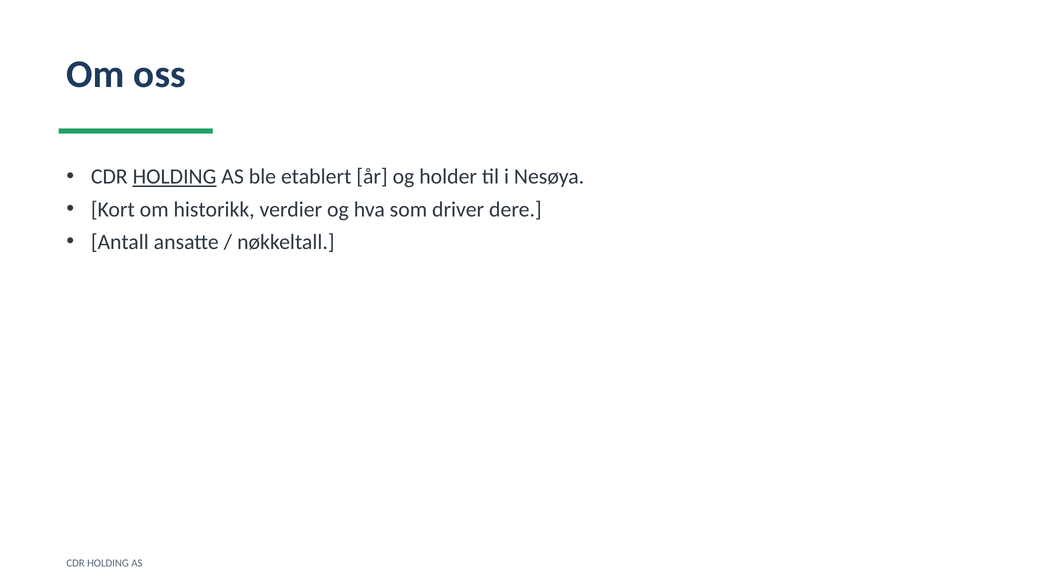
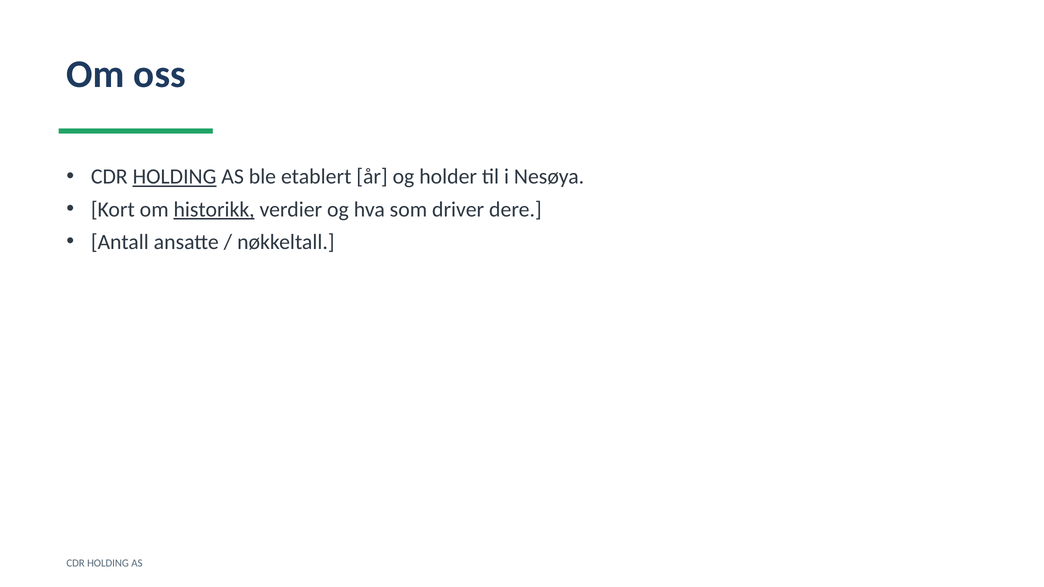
historikk underline: none -> present
